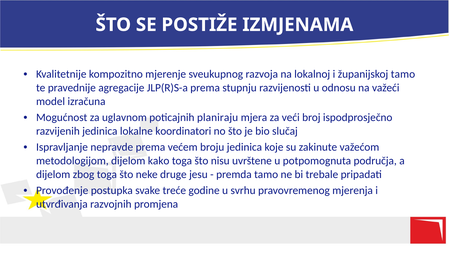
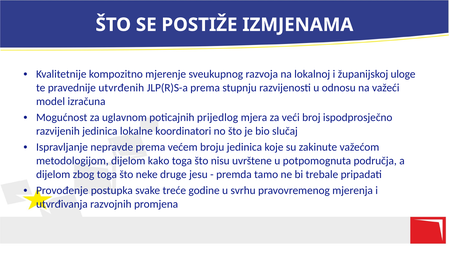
županijskoj tamo: tamo -> uloge
agregacije: agregacije -> utvrđenih
planiraju: planiraju -> prijedlog
